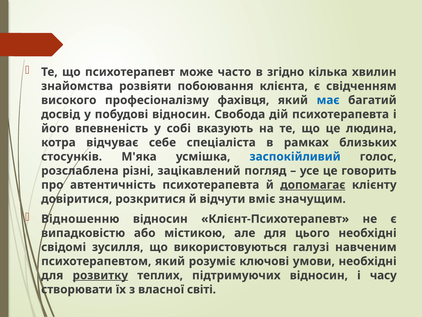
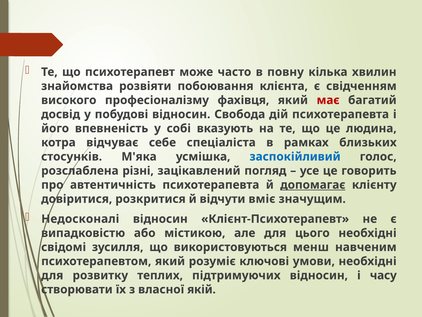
згідно: згідно -> повну
має colour: blue -> red
Відношенню: Відношенню -> Недосконалі
галузі: галузі -> менш
розвитку underline: present -> none
світі: світі -> якій
